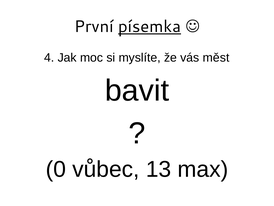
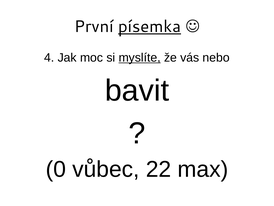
myslíte underline: none -> present
měst: měst -> nebo
13: 13 -> 22
